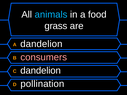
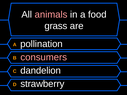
animals colour: light blue -> pink
A dandelion: dandelion -> pollination
pollination: pollination -> strawberry
